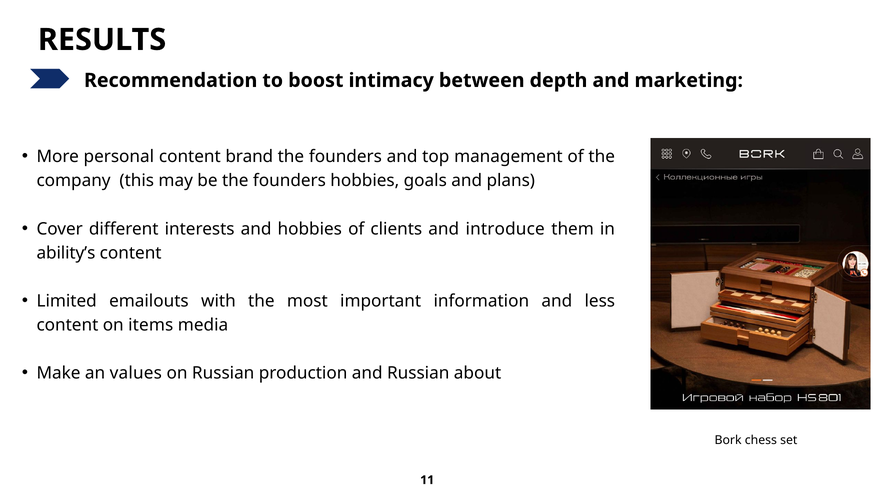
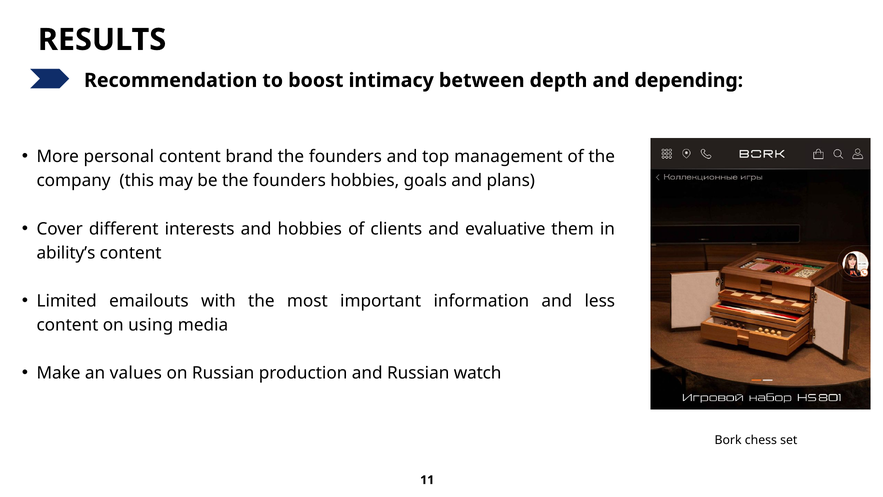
marketing: marketing -> depending
introduce: introduce -> evaluative
items: items -> using
about: about -> watch
